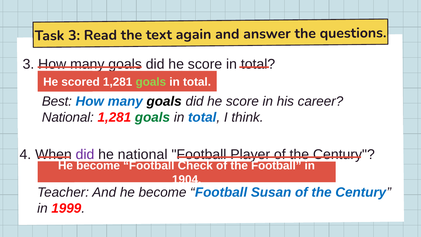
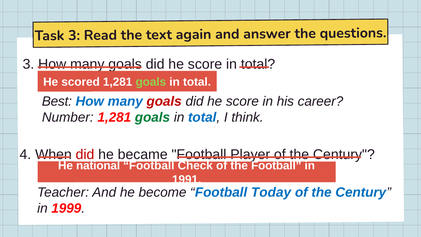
goals at (164, 101) colour: black -> red
National at (68, 117): National -> Number
did at (85, 155) colour: purple -> red
he national: national -> became
become at (98, 166): become -> national
1904: 1904 -> 1991
Susan: Susan -> Today
